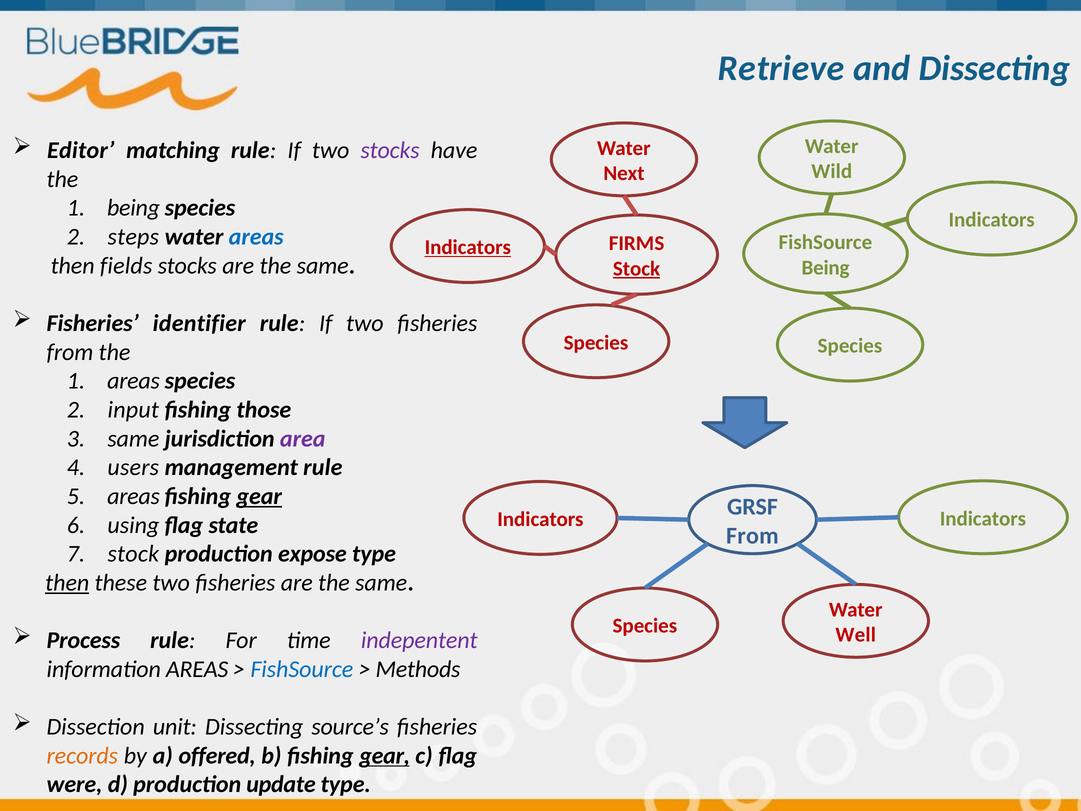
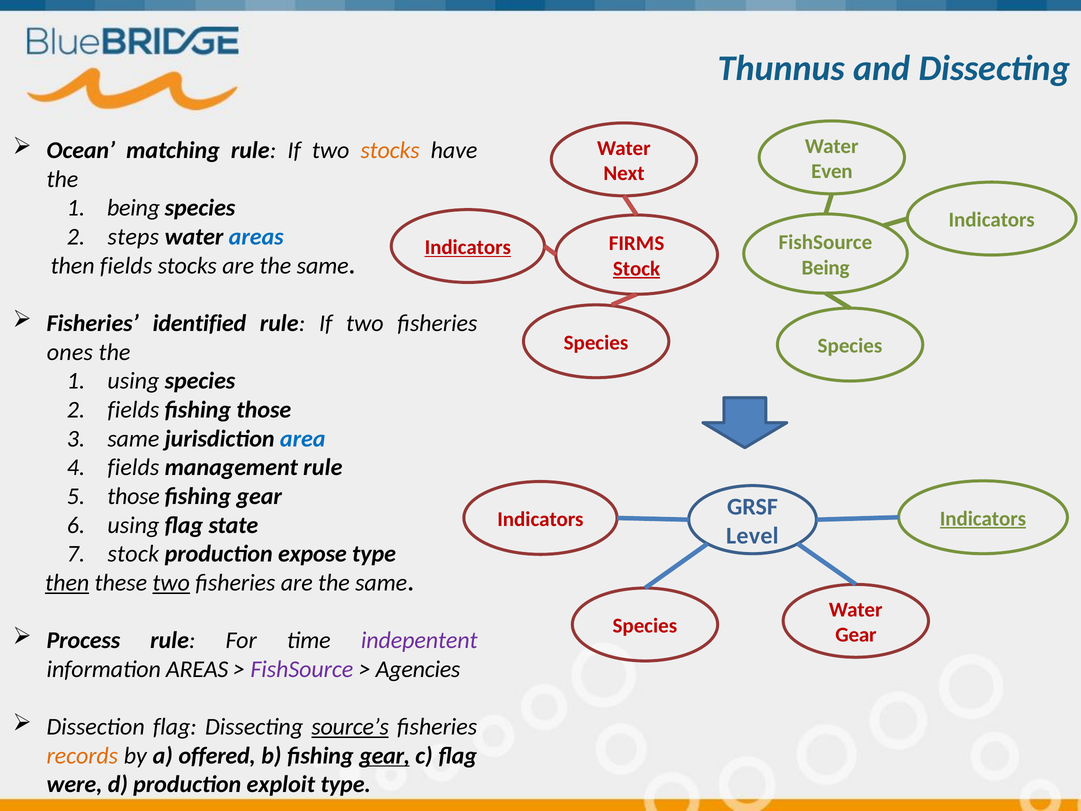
Retrieve: Retrieve -> Thunnus
Editor: Editor -> Ocean
stocks at (390, 150) colour: purple -> orange
Wild: Wild -> Even
identifier: identifier -> identified
from at (70, 352): from -> ones
areas at (134, 381): areas -> using
input at (133, 410): input -> fields
area colour: purple -> blue
users at (133, 467): users -> fields
areas at (134, 496): areas -> those
gear at (259, 496) underline: present -> none
Indicators at (983, 519) underline: none -> present
From at (752, 536): From -> Level
two at (171, 583) underline: none -> present
Well at (856, 635): Well -> Gear
FishSource at (302, 669) colour: blue -> purple
Methods: Methods -> Agencies
Dissection unit: unit -> flag
source’s underline: none -> present
update: update -> exploit
